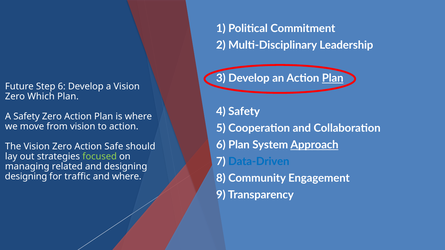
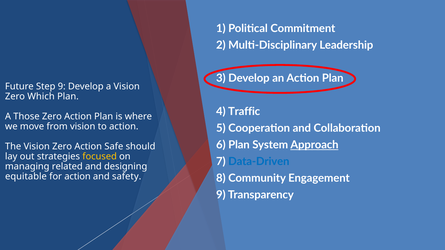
Plan at (333, 78) underline: present -> none
Step 6: 6 -> 9
4 Safety: Safety -> Traffic
A Safety: Safety -> Those
focused colour: light green -> yellow
designing at (26, 177): designing -> equitable
for traffic: traffic -> action
and where: where -> safety
